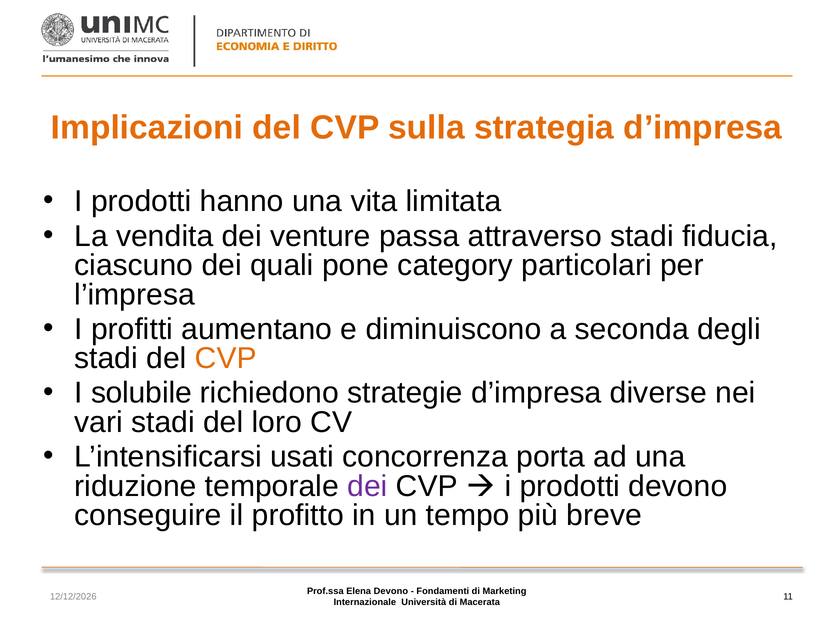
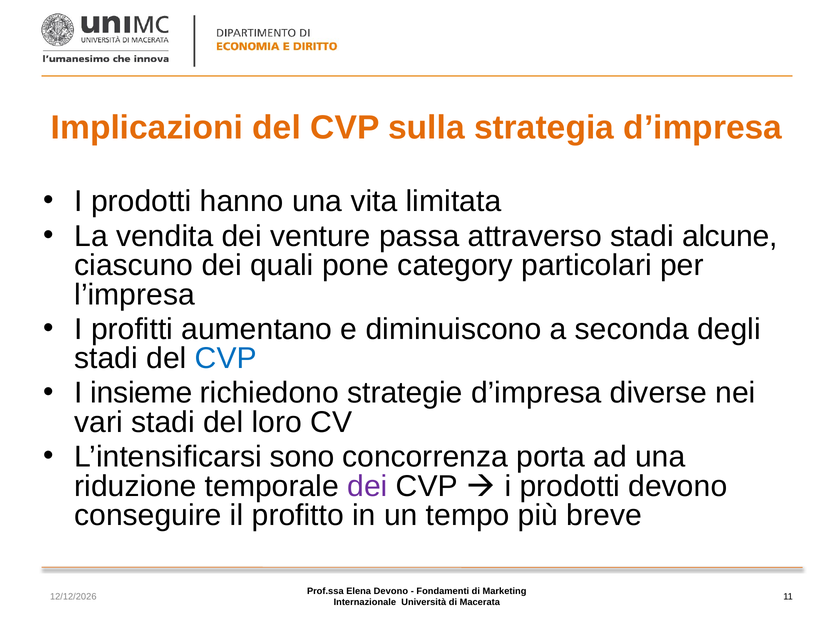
fiducia: fiducia -> alcune
CVP at (226, 359) colour: orange -> blue
solubile: solubile -> insieme
usati: usati -> sono
